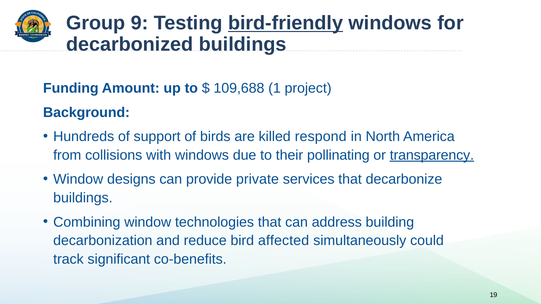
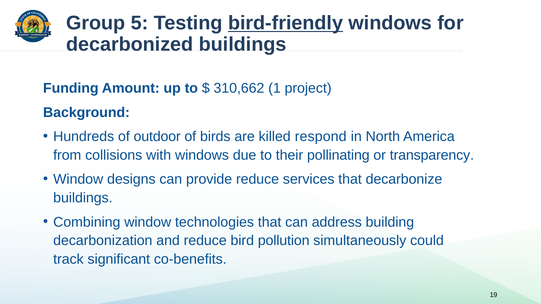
9: 9 -> 5
109,688: 109,688 -> 310,662
support: support -> outdoor
transparency underline: present -> none
provide private: private -> reduce
affected: affected -> pollution
